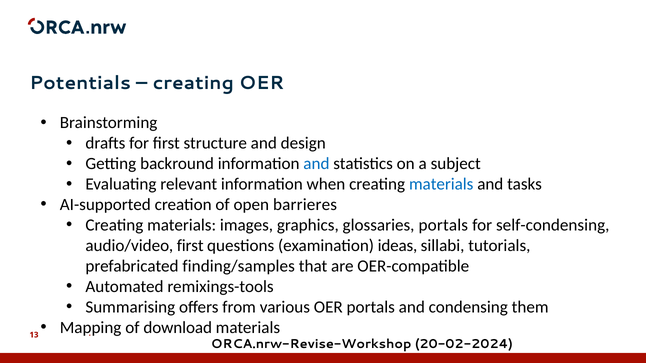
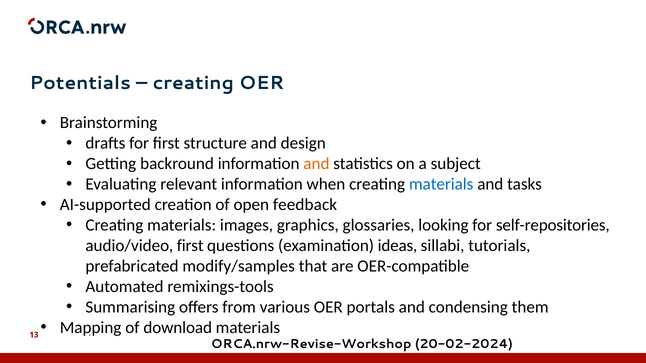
and at (316, 164) colour: blue -> orange
barrieres: barrieres -> feedback
glossaries portals: portals -> looking
self-condensing: self-condensing -> self-repositories
finding/samples: finding/samples -> modify/samples
